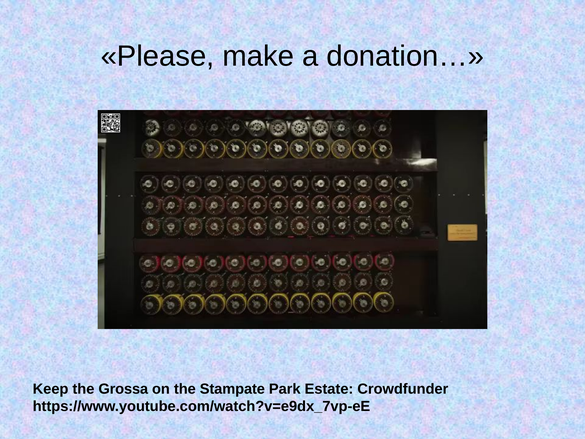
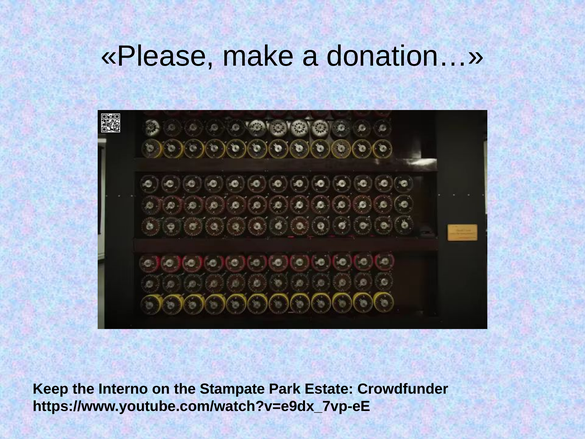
Grossa: Grossa -> Interno
